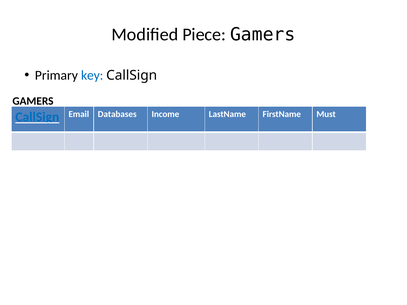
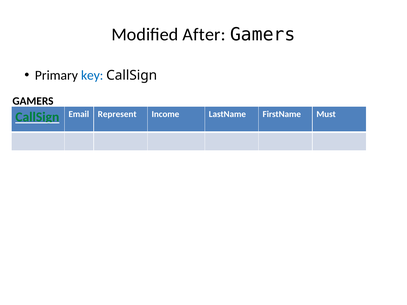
Piece: Piece -> After
CallSign at (37, 117) colour: blue -> green
Databases: Databases -> Represent
